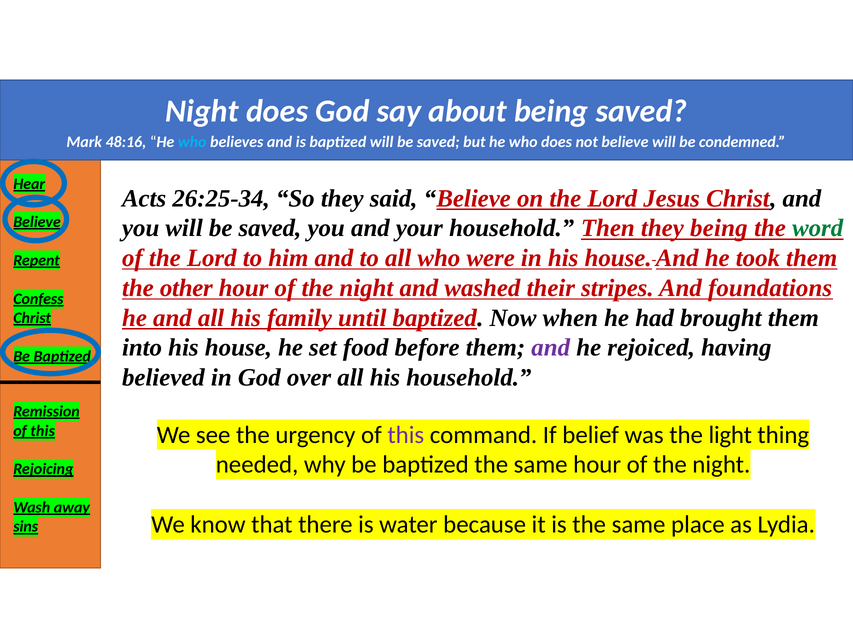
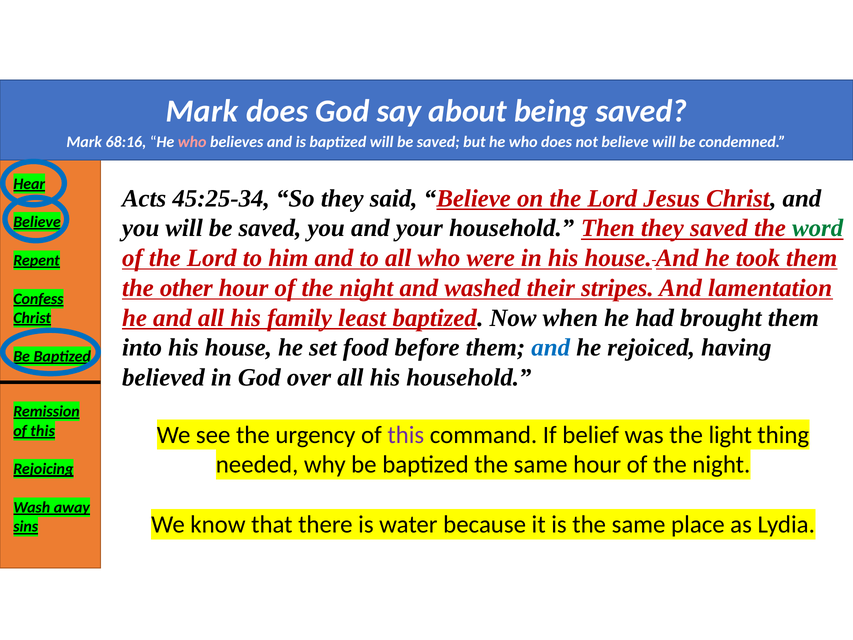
Night at (202, 111): Night -> Mark
48:16: 48:16 -> 68:16
who at (192, 142) colour: light blue -> pink
26:25-34: 26:25-34 -> 45:25-34
they being: being -> saved
foundations: foundations -> lamentation
until: until -> least
and at (551, 348) colour: purple -> blue
